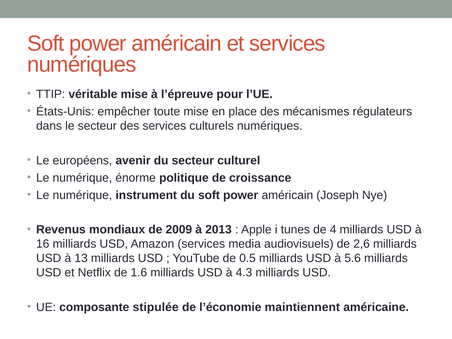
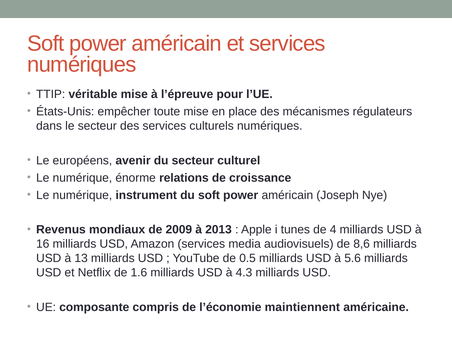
politique: politique -> relations
2,6: 2,6 -> 8,6
stipulée: stipulée -> compris
